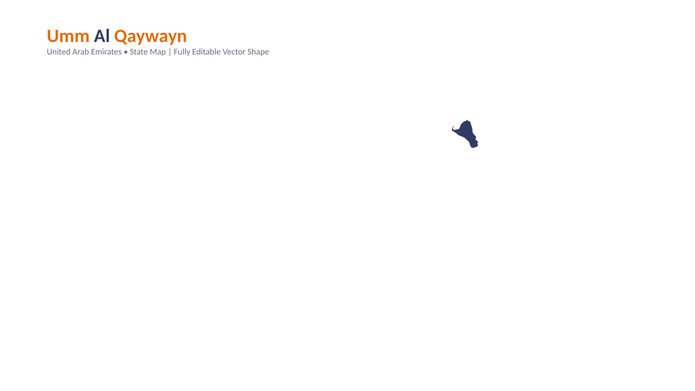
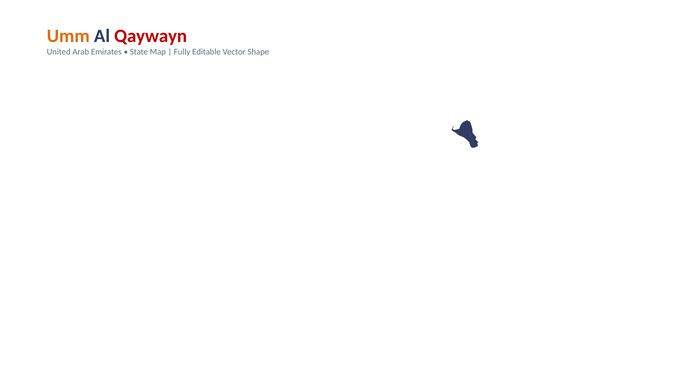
Qaywayn colour: orange -> red
